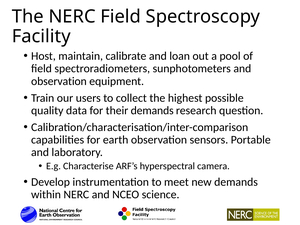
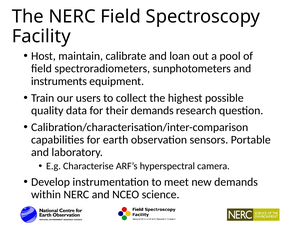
observation at (59, 81): observation -> instruments
